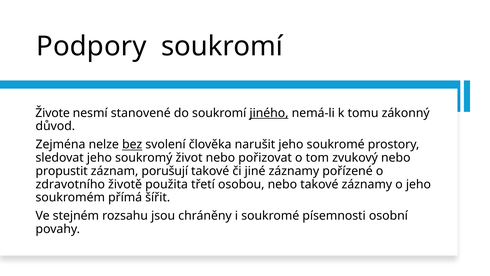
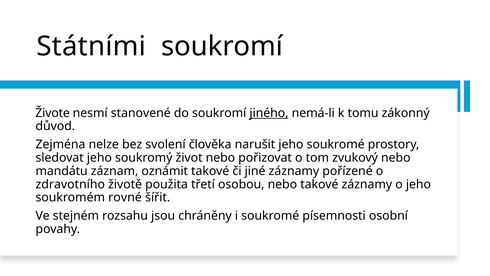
Podpory: Podpory -> Státními
bez underline: present -> none
propustit: propustit -> mandátu
porušují: porušují -> oznámit
přímá: přímá -> rovné
